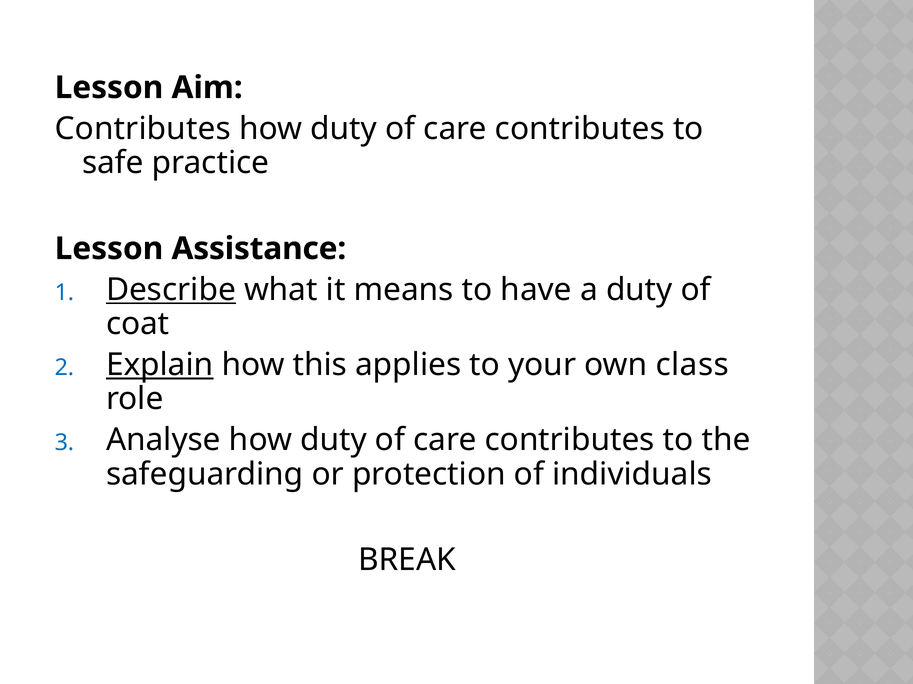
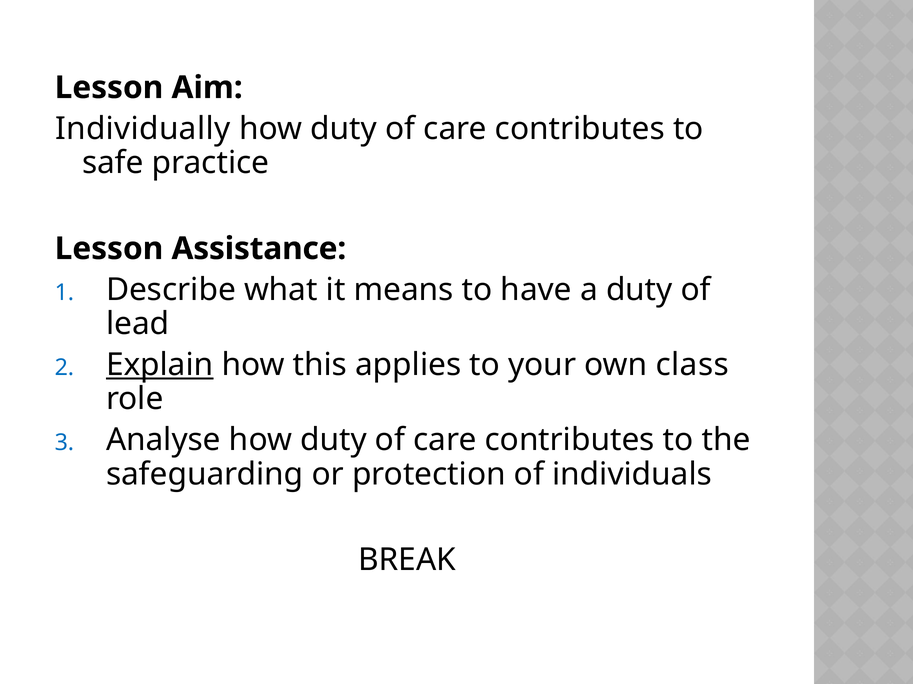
Contributes at (143, 129): Contributes -> Individually
Describe underline: present -> none
coat: coat -> lead
